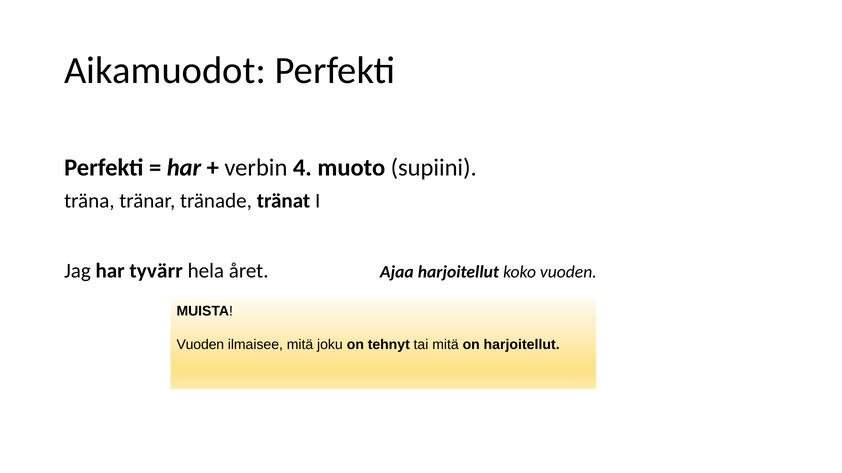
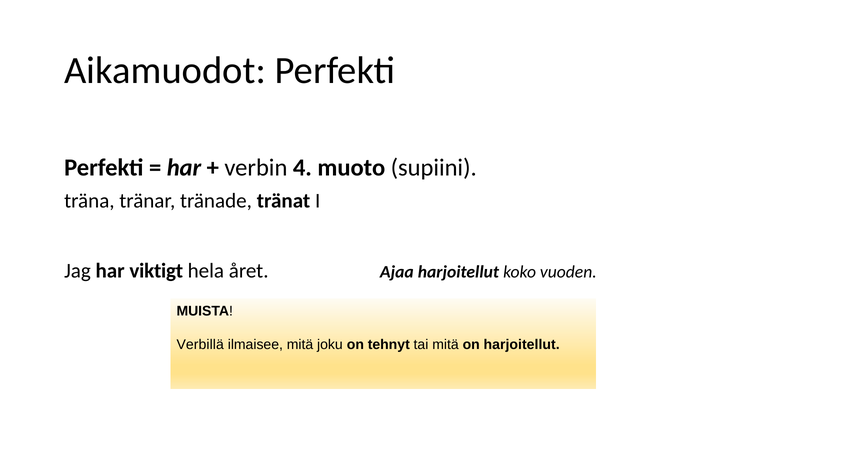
tyvärr: tyvärr -> viktigt
Vuoden at (200, 345): Vuoden -> Verbillä
